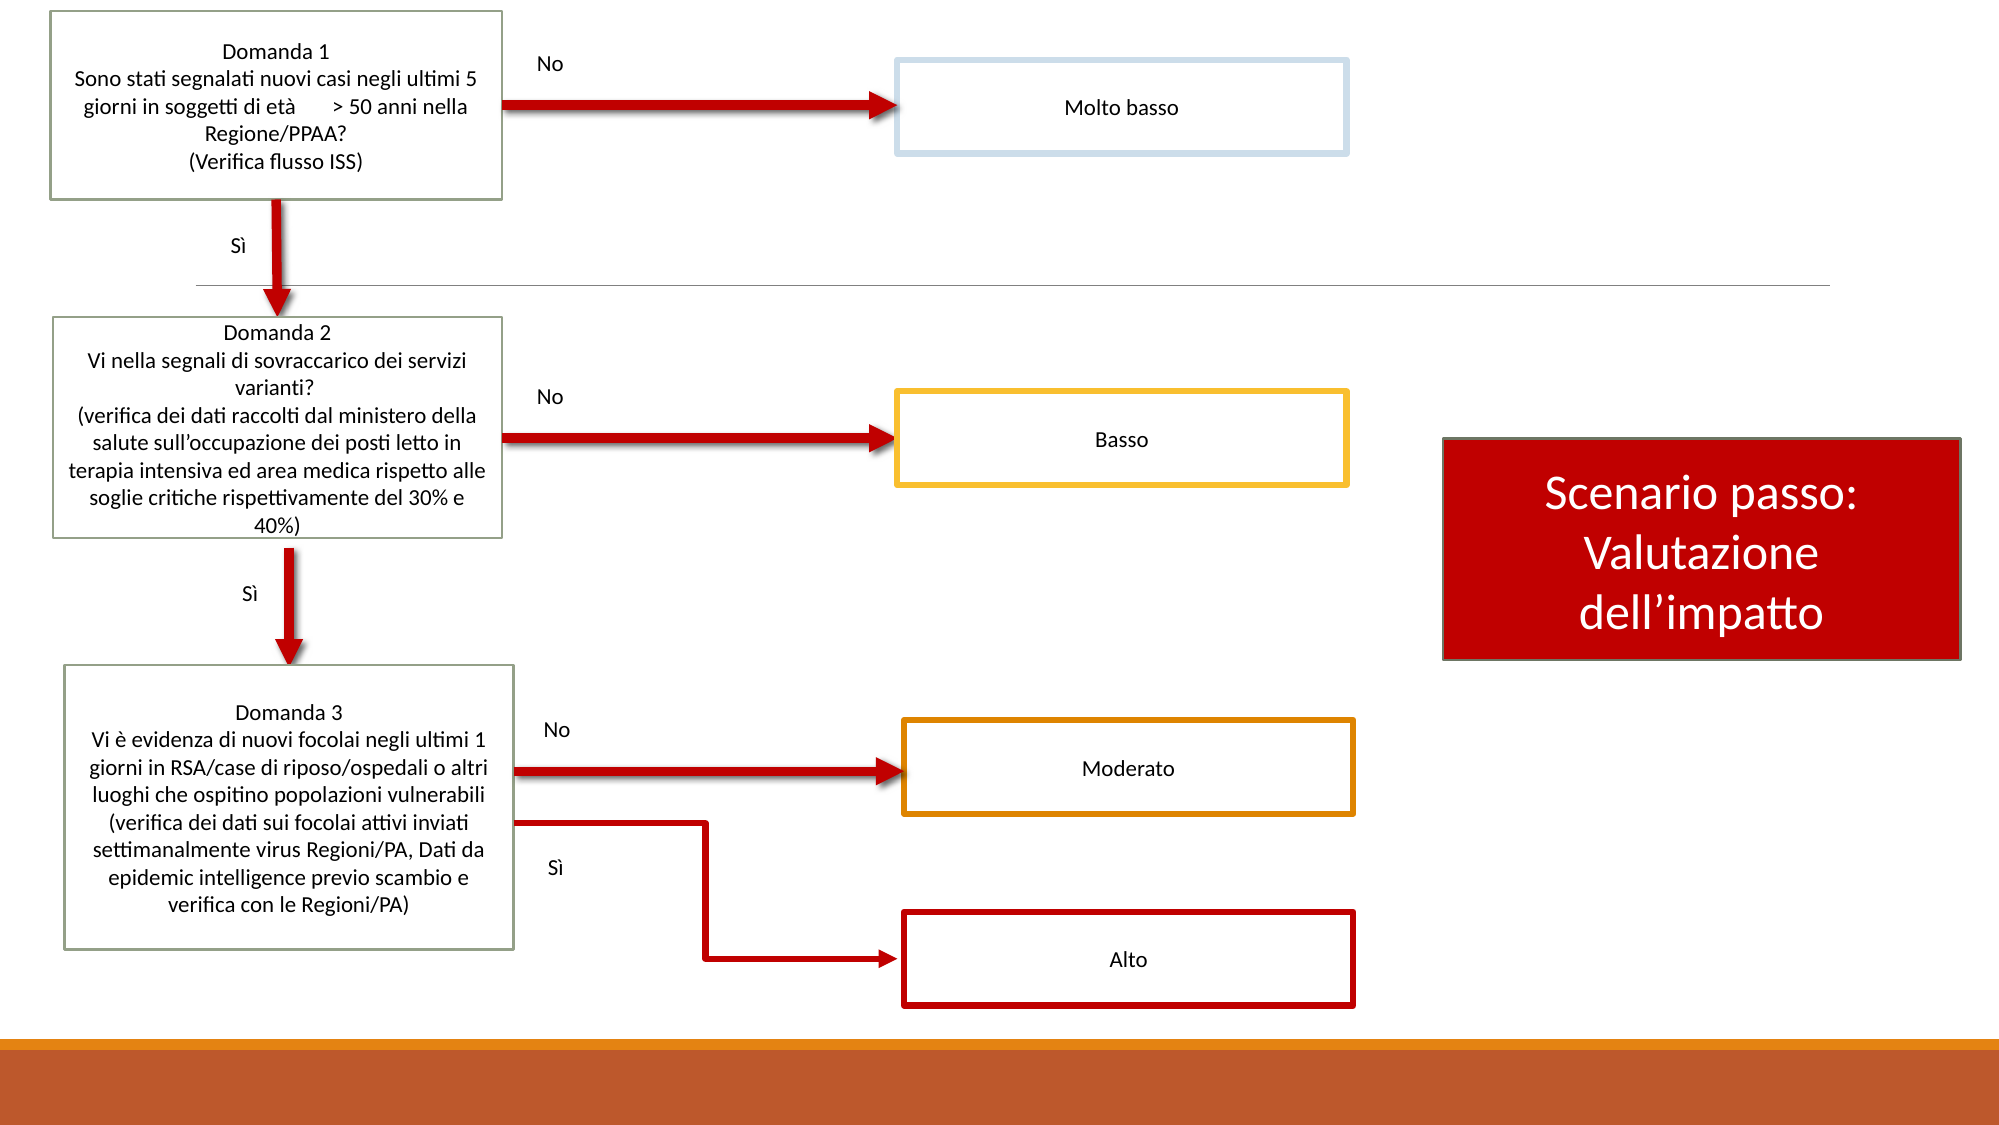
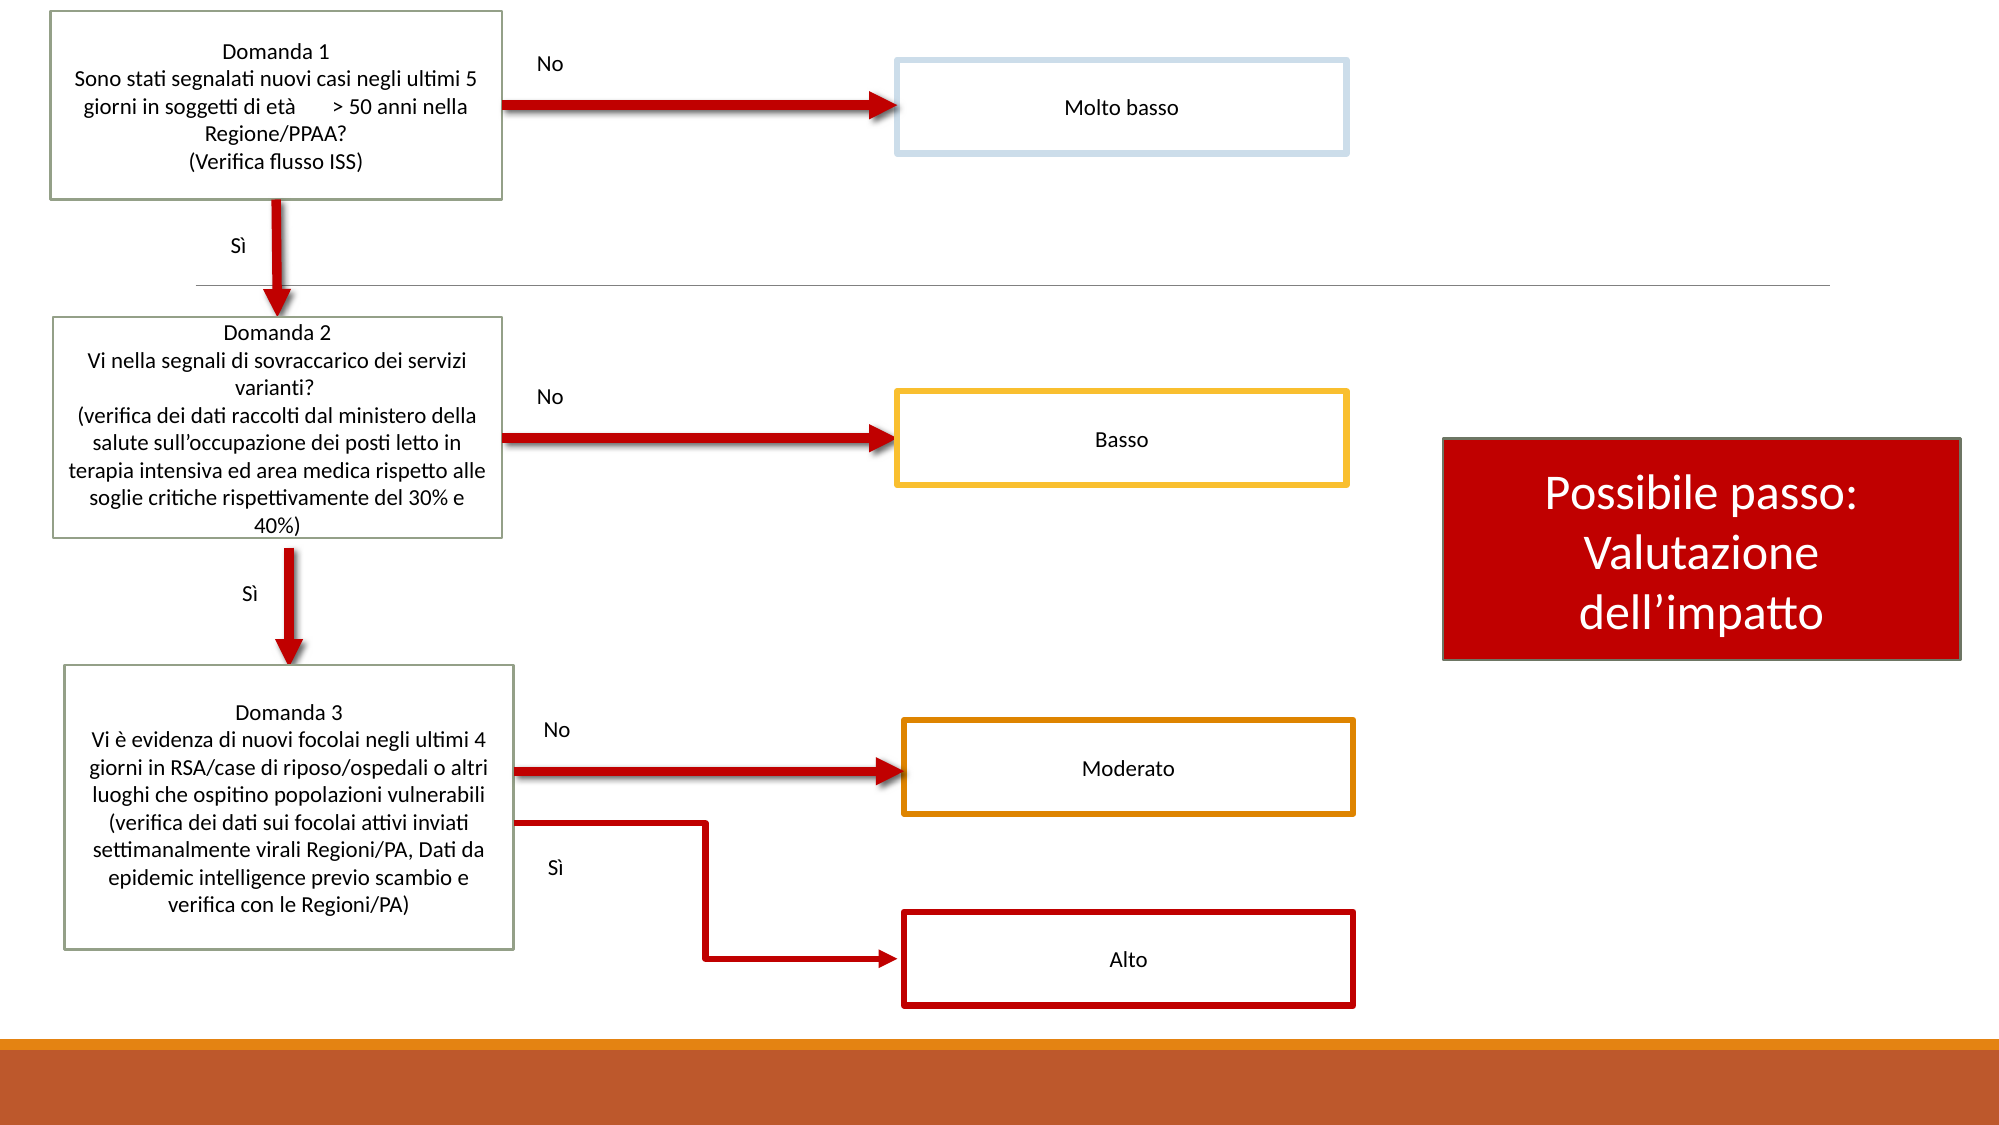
Scenario: Scenario -> Possibile
ultimi 1: 1 -> 4
virus: virus -> virali
